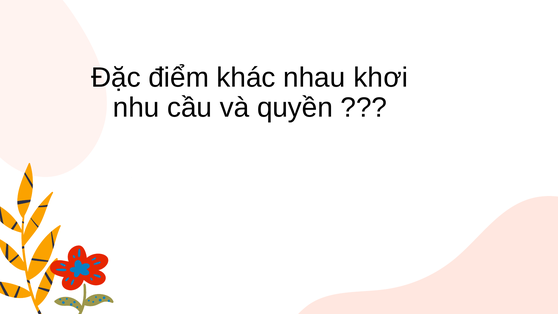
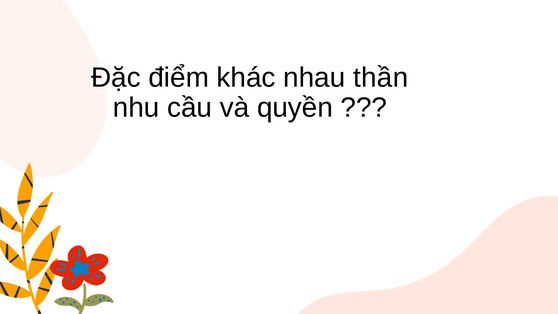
khơi: khơi -> thần
